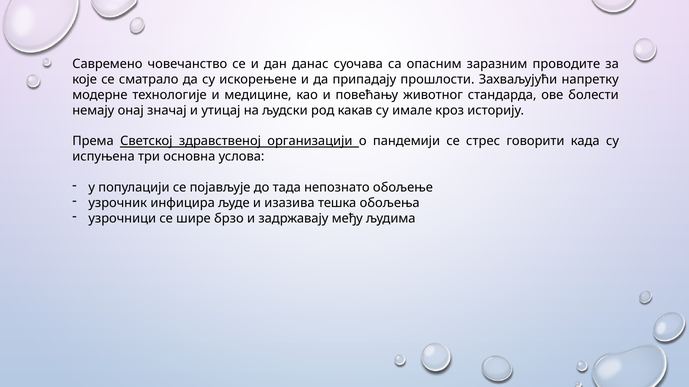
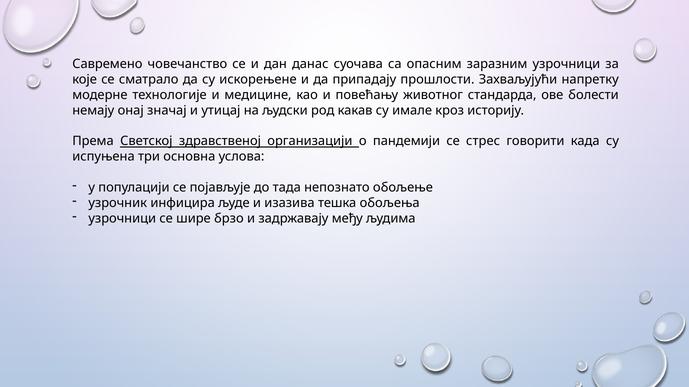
заразним проводите: проводите -> узрочници
